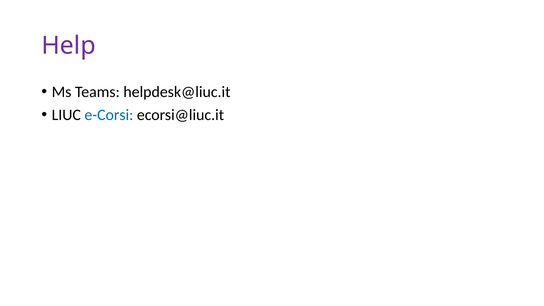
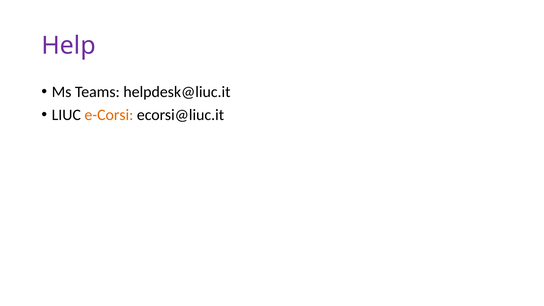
e-Corsi colour: blue -> orange
